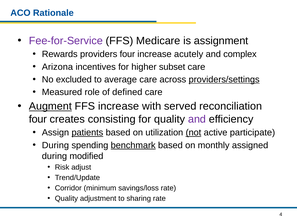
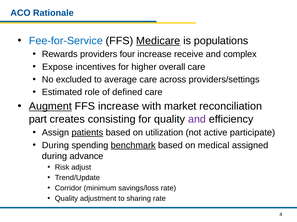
Fee-for-Service colour: purple -> blue
Medicare underline: none -> present
assignment: assignment -> populations
acutely: acutely -> receive
Arizona: Arizona -> Expose
subset: subset -> overall
providers/settings underline: present -> none
Measured: Measured -> Estimated
served: served -> market
four at (38, 119): four -> part
not underline: present -> none
monthly: monthly -> medical
modified: modified -> advance
